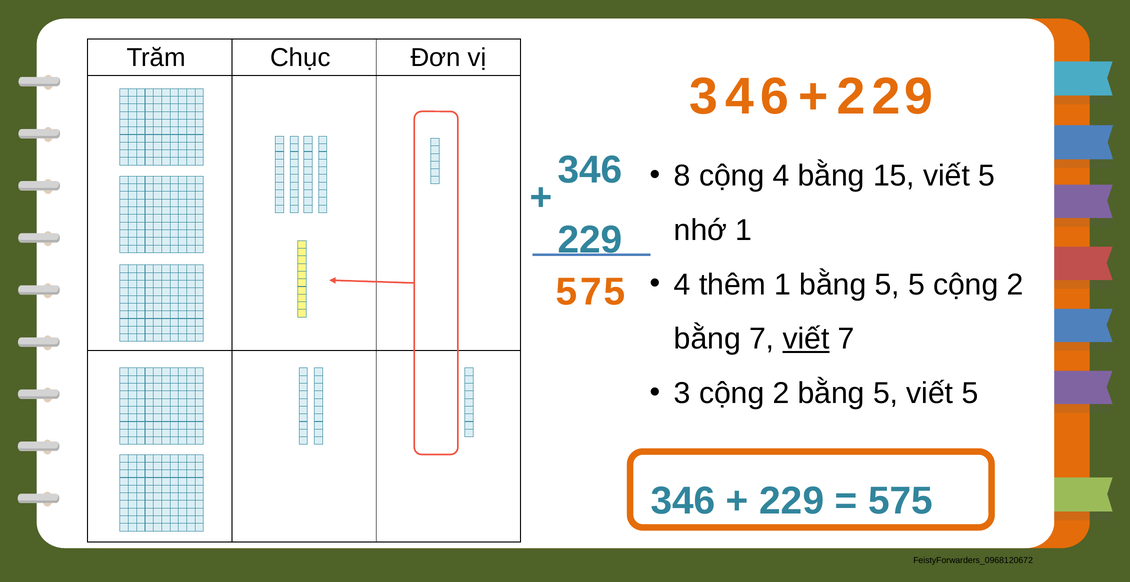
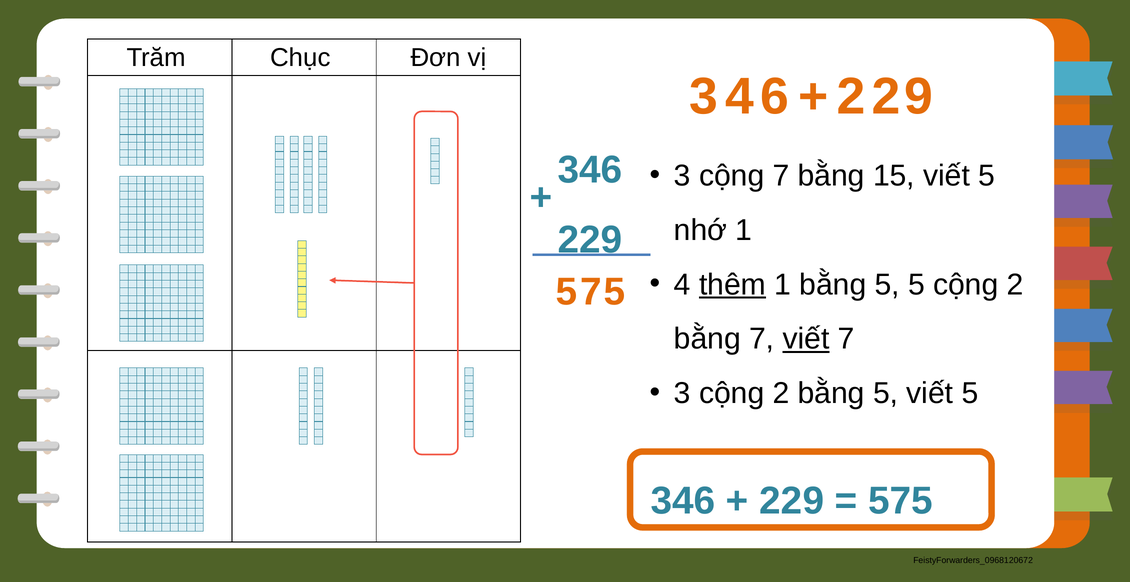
8 at (682, 176): 8 -> 3
cộng 4: 4 -> 7
thêm underline: none -> present
